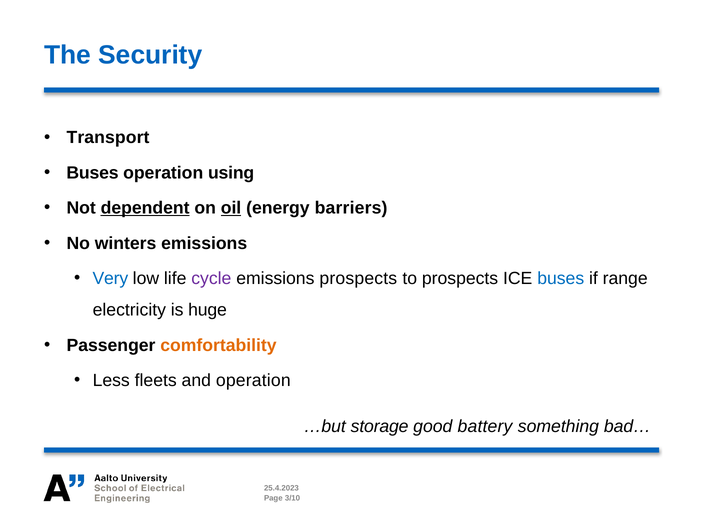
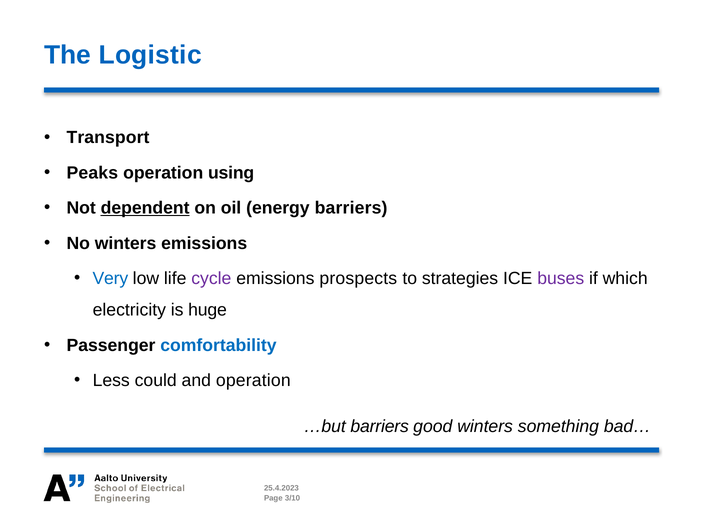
Security: Security -> Logistic
Buses at (92, 173): Buses -> Peaks
oil underline: present -> none
to prospects: prospects -> strategies
buses at (561, 278) colour: blue -> purple
range: range -> which
comfortability colour: orange -> blue
fleets: fleets -> could
…but storage: storage -> barriers
good battery: battery -> winters
